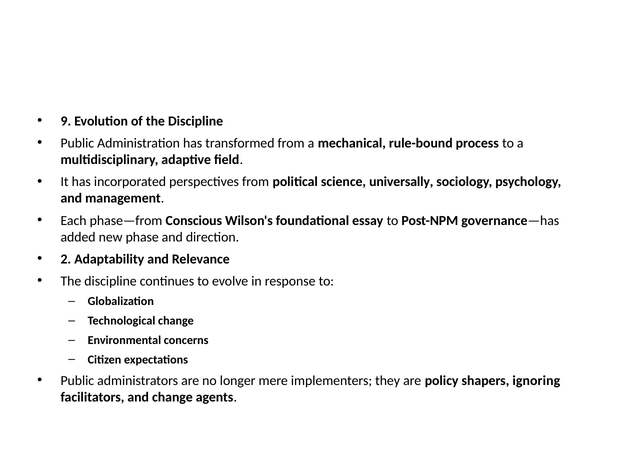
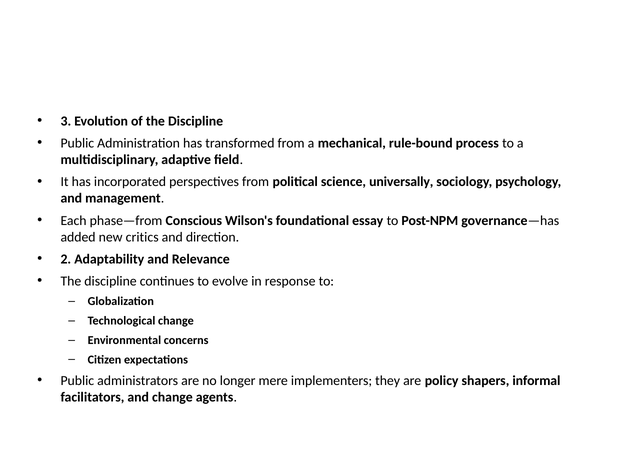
9: 9 -> 3
phase: phase -> critics
ignoring: ignoring -> informal
